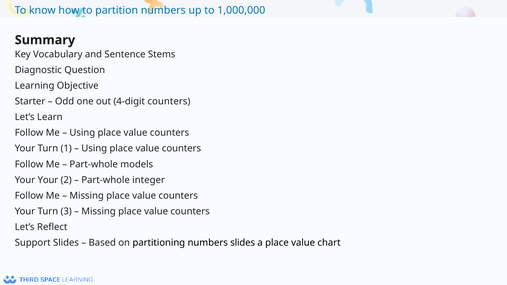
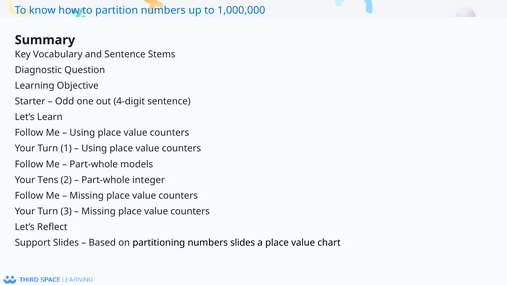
4-digit counters: counters -> sentence
Your Your: Your -> Tens
